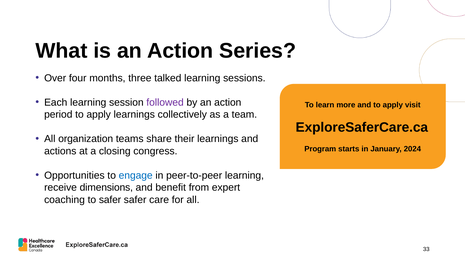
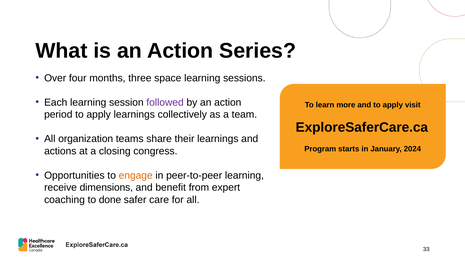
talked: talked -> space
engage colour: blue -> orange
to safer: safer -> done
